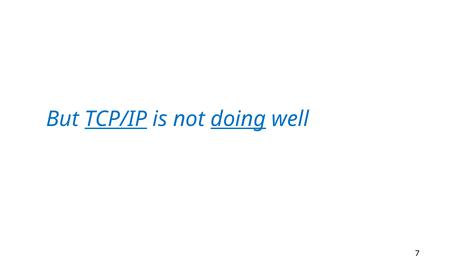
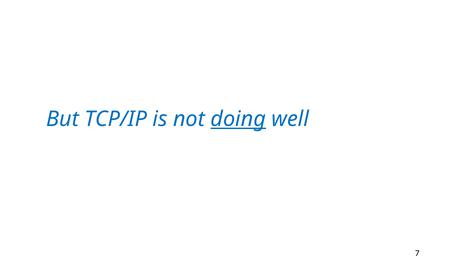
TCP/IP underline: present -> none
